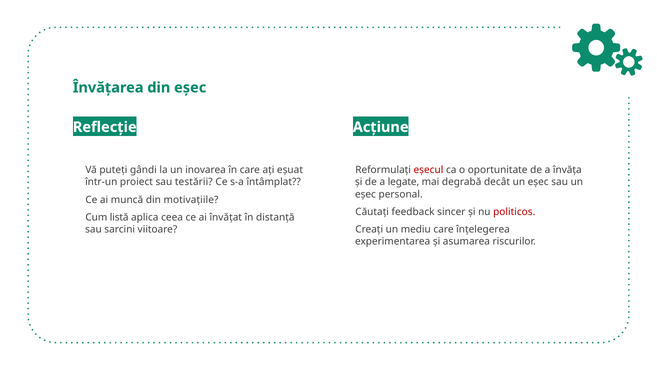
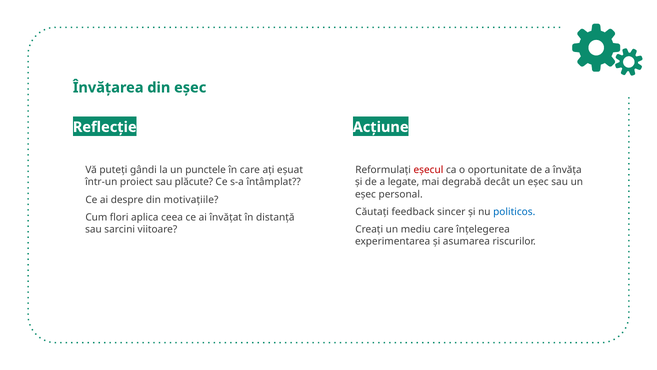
inovarea: inovarea -> punctele
testării: testării -> plăcute
muncă: muncă -> despre
politicos colour: red -> blue
listă: listă -> flori
